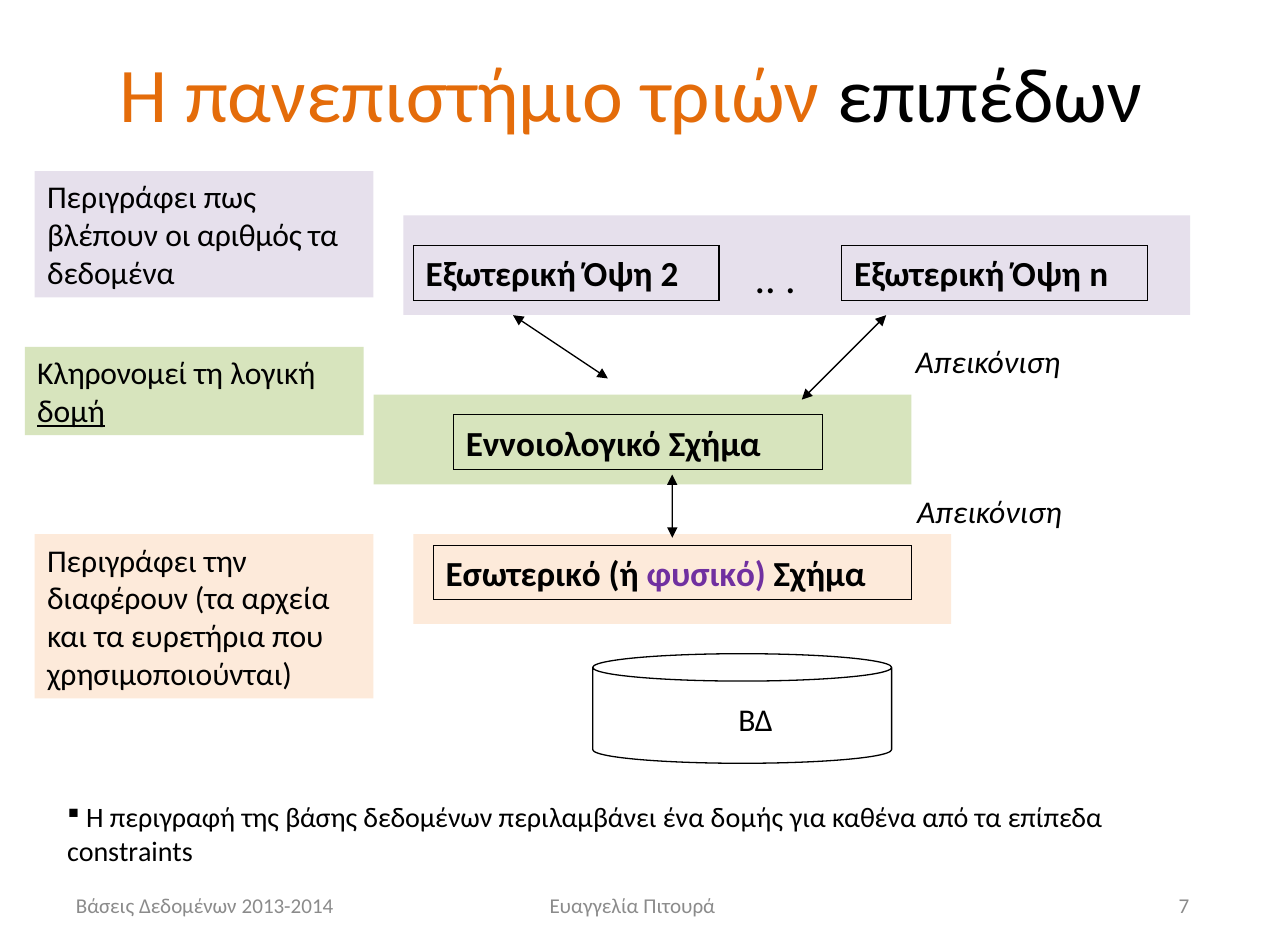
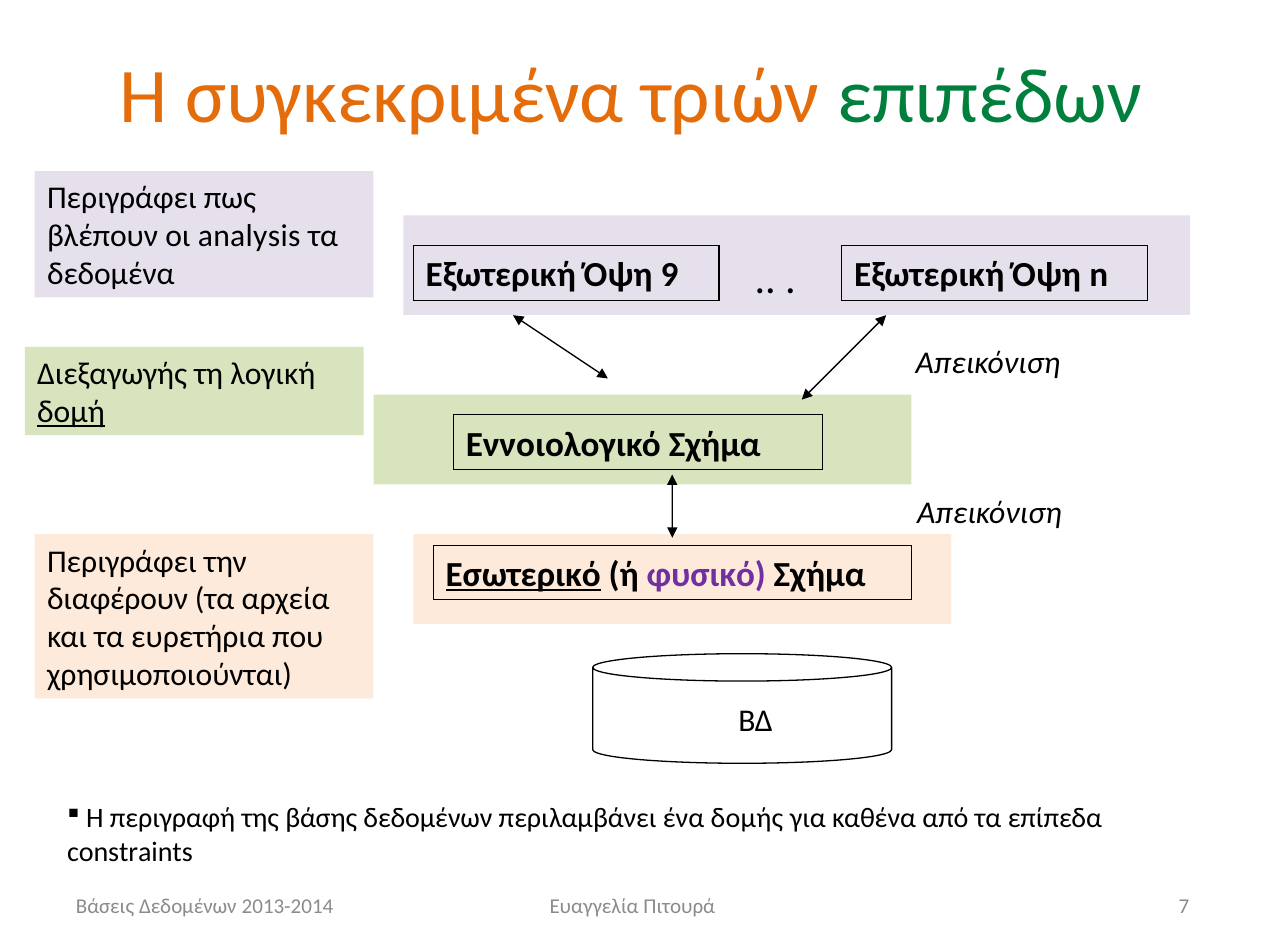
πανεπιστήμιο: πανεπιστήμιο -> συγκεκριμένα
επιπέδων colour: black -> green
αριθμός: αριθμός -> analysis
2: 2 -> 9
Κληρονομεί: Κληρονομεί -> Διεξαγωγής
Εσωτερικό underline: none -> present
